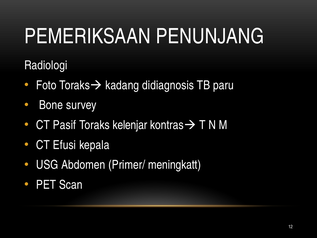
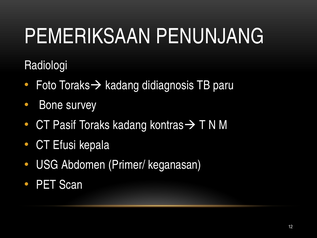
Toraks kelenjar: kelenjar -> kadang
meningkatt: meningkatt -> keganasan
